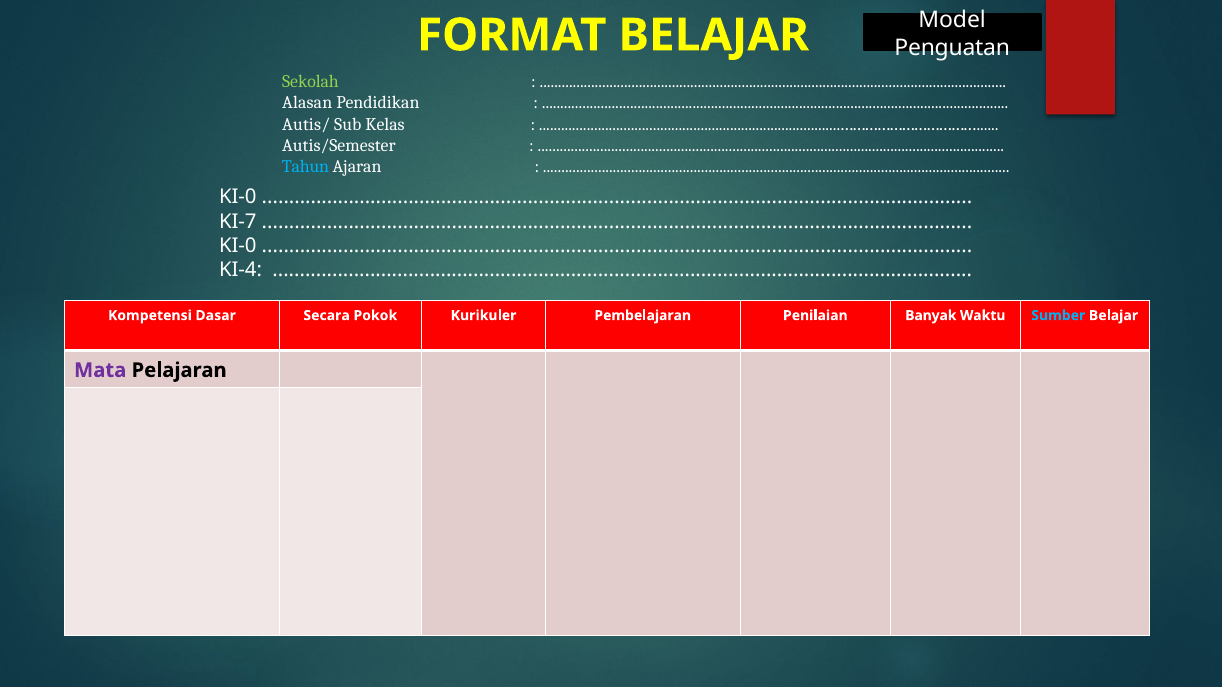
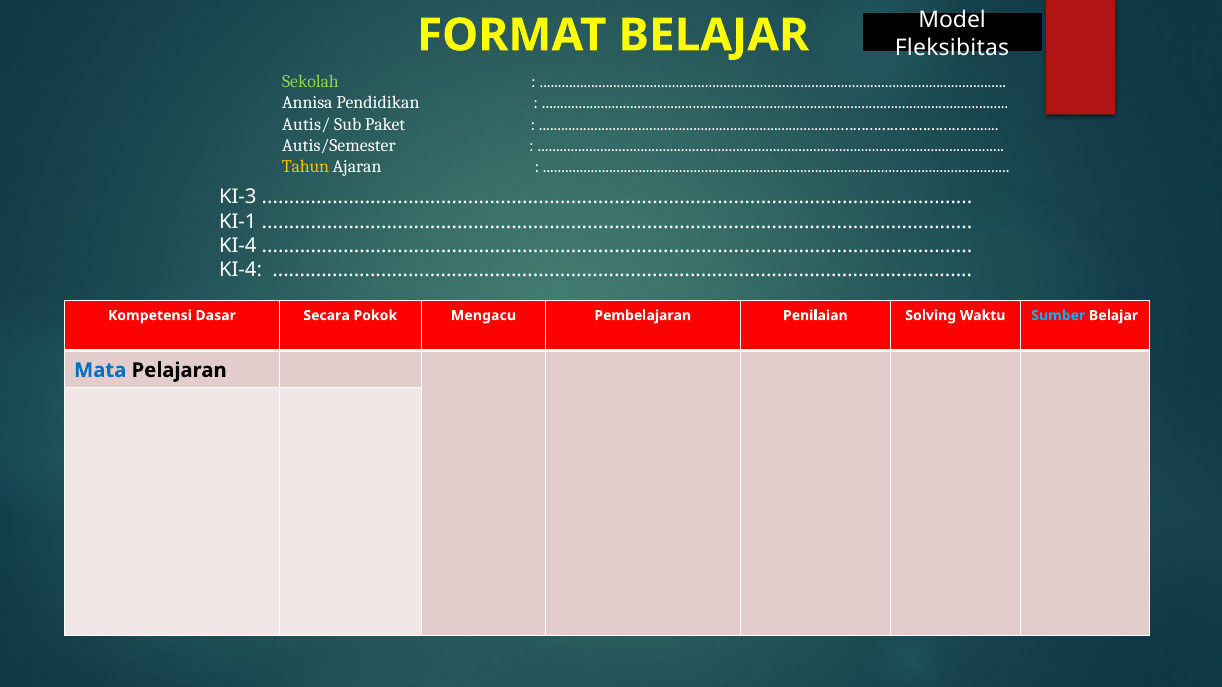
Penguatan: Penguatan -> Fleksibitas
Alasan: Alasan -> Annisa
Kelas: Kelas -> Paket
Tahun colour: light blue -> yellow
KI-0 at (238, 197): KI-0 -> KI-3
KI-7: KI-7 -> KI-1
KI-0 at (238, 246): KI-0 -> KI-4
Kurikuler: Kurikuler -> Mengacu
Banyak: Banyak -> Solving
Mata colour: purple -> blue
